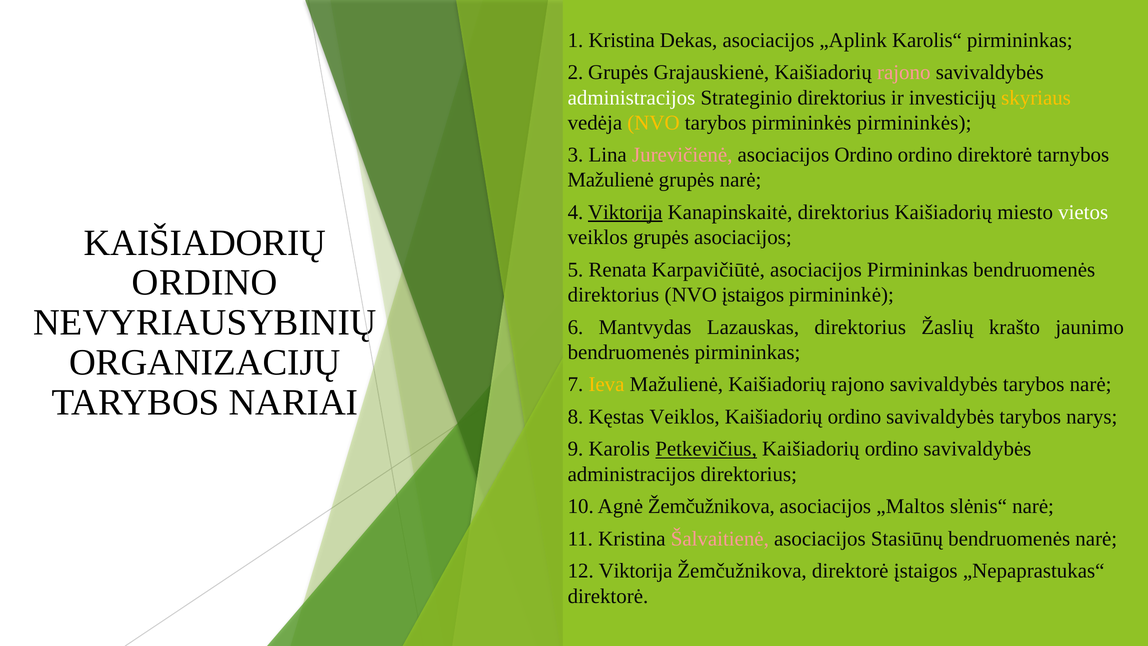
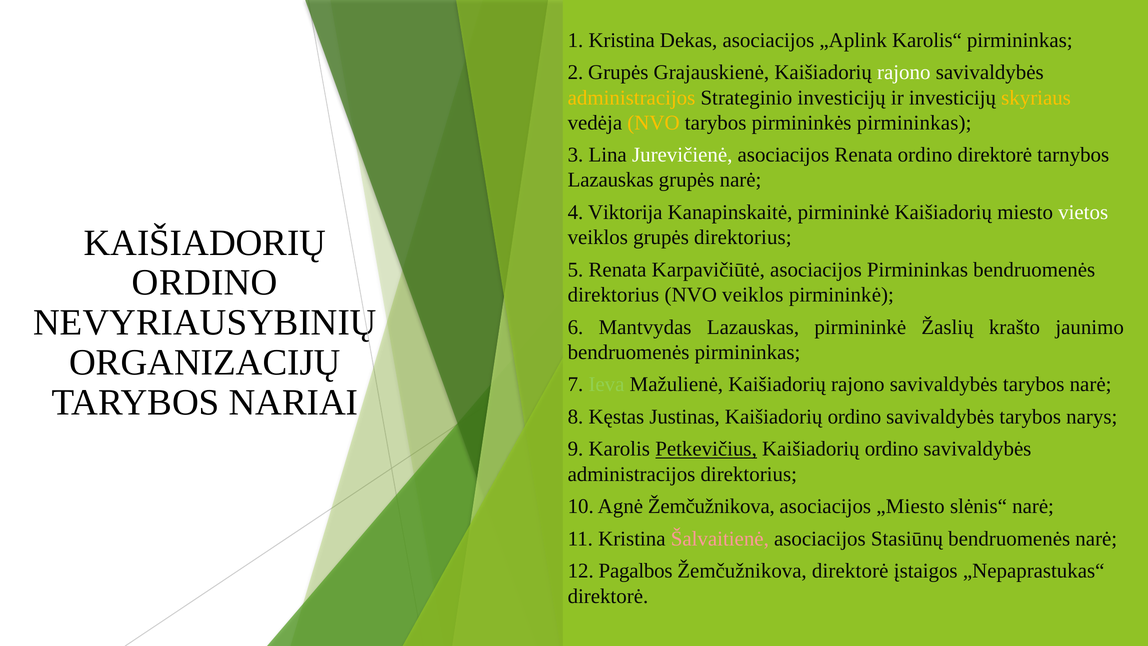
rajono at (904, 72) colour: pink -> white
administracijos at (631, 98) colour: white -> yellow
Strateginio direktorius: direktorius -> investicijų
pirmininkės pirmininkės: pirmininkės -> pirmininkas
Jurevičienė colour: pink -> white
asociacijos Ordino: Ordino -> Renata
Mažulienė at (611, 180): Mažulienė -> Lazauskas
Viktorija at (625, 212) underline: present -> none
Kanapinskaitė direktorius: direktorius -> pirmininkė
grupės asociacijos: asociacijos -> direktorius
NVO įstaigos: įstaigos -> veiklos
Lazauskas direktorius: direktorius -> pirmininkė
Ieva colour: yellow -> light green
Kęstas Veiklos: Veiklos -> Justinas
„Maltos: „Maltos -> „Miesto
12 Viktorija: Viktorija -> Pagalbos
